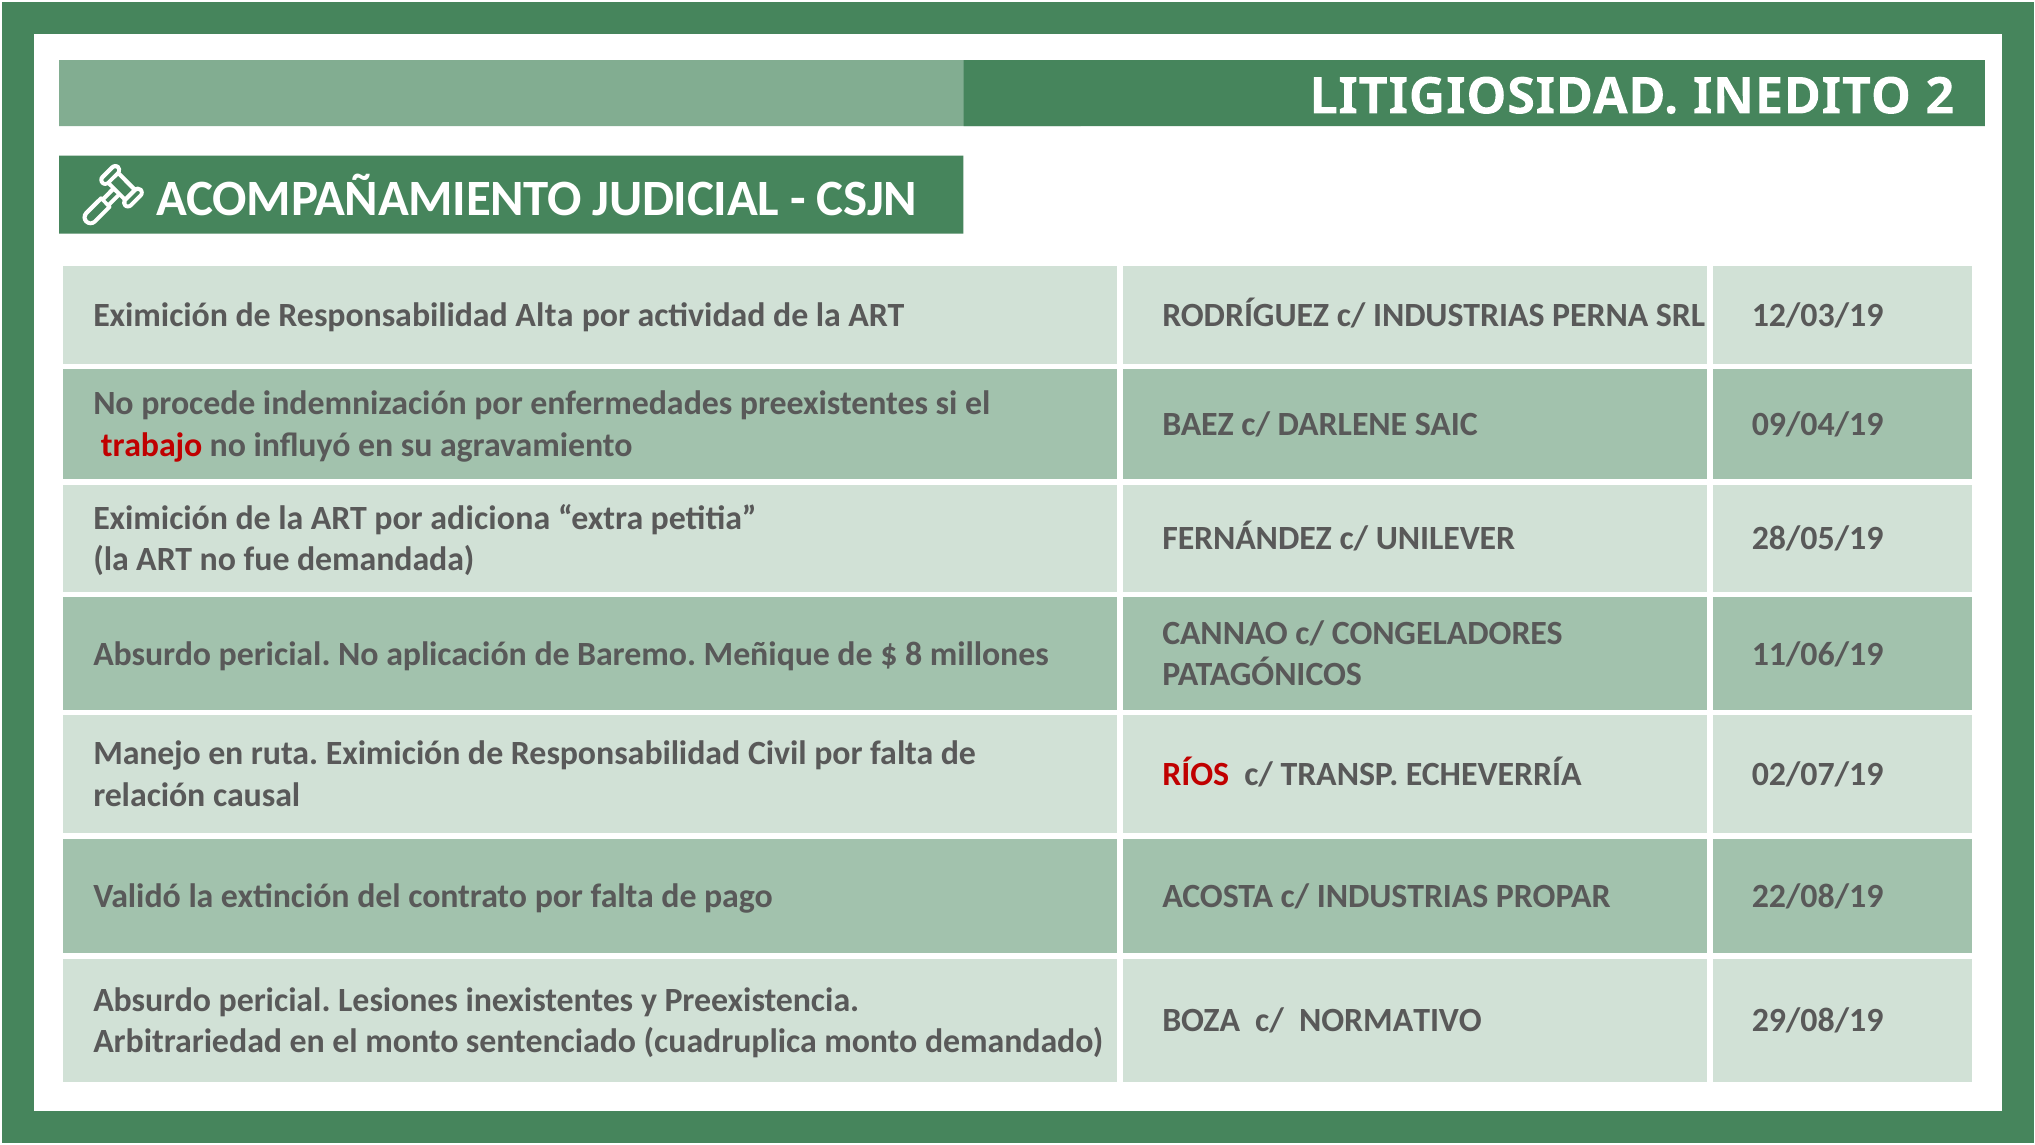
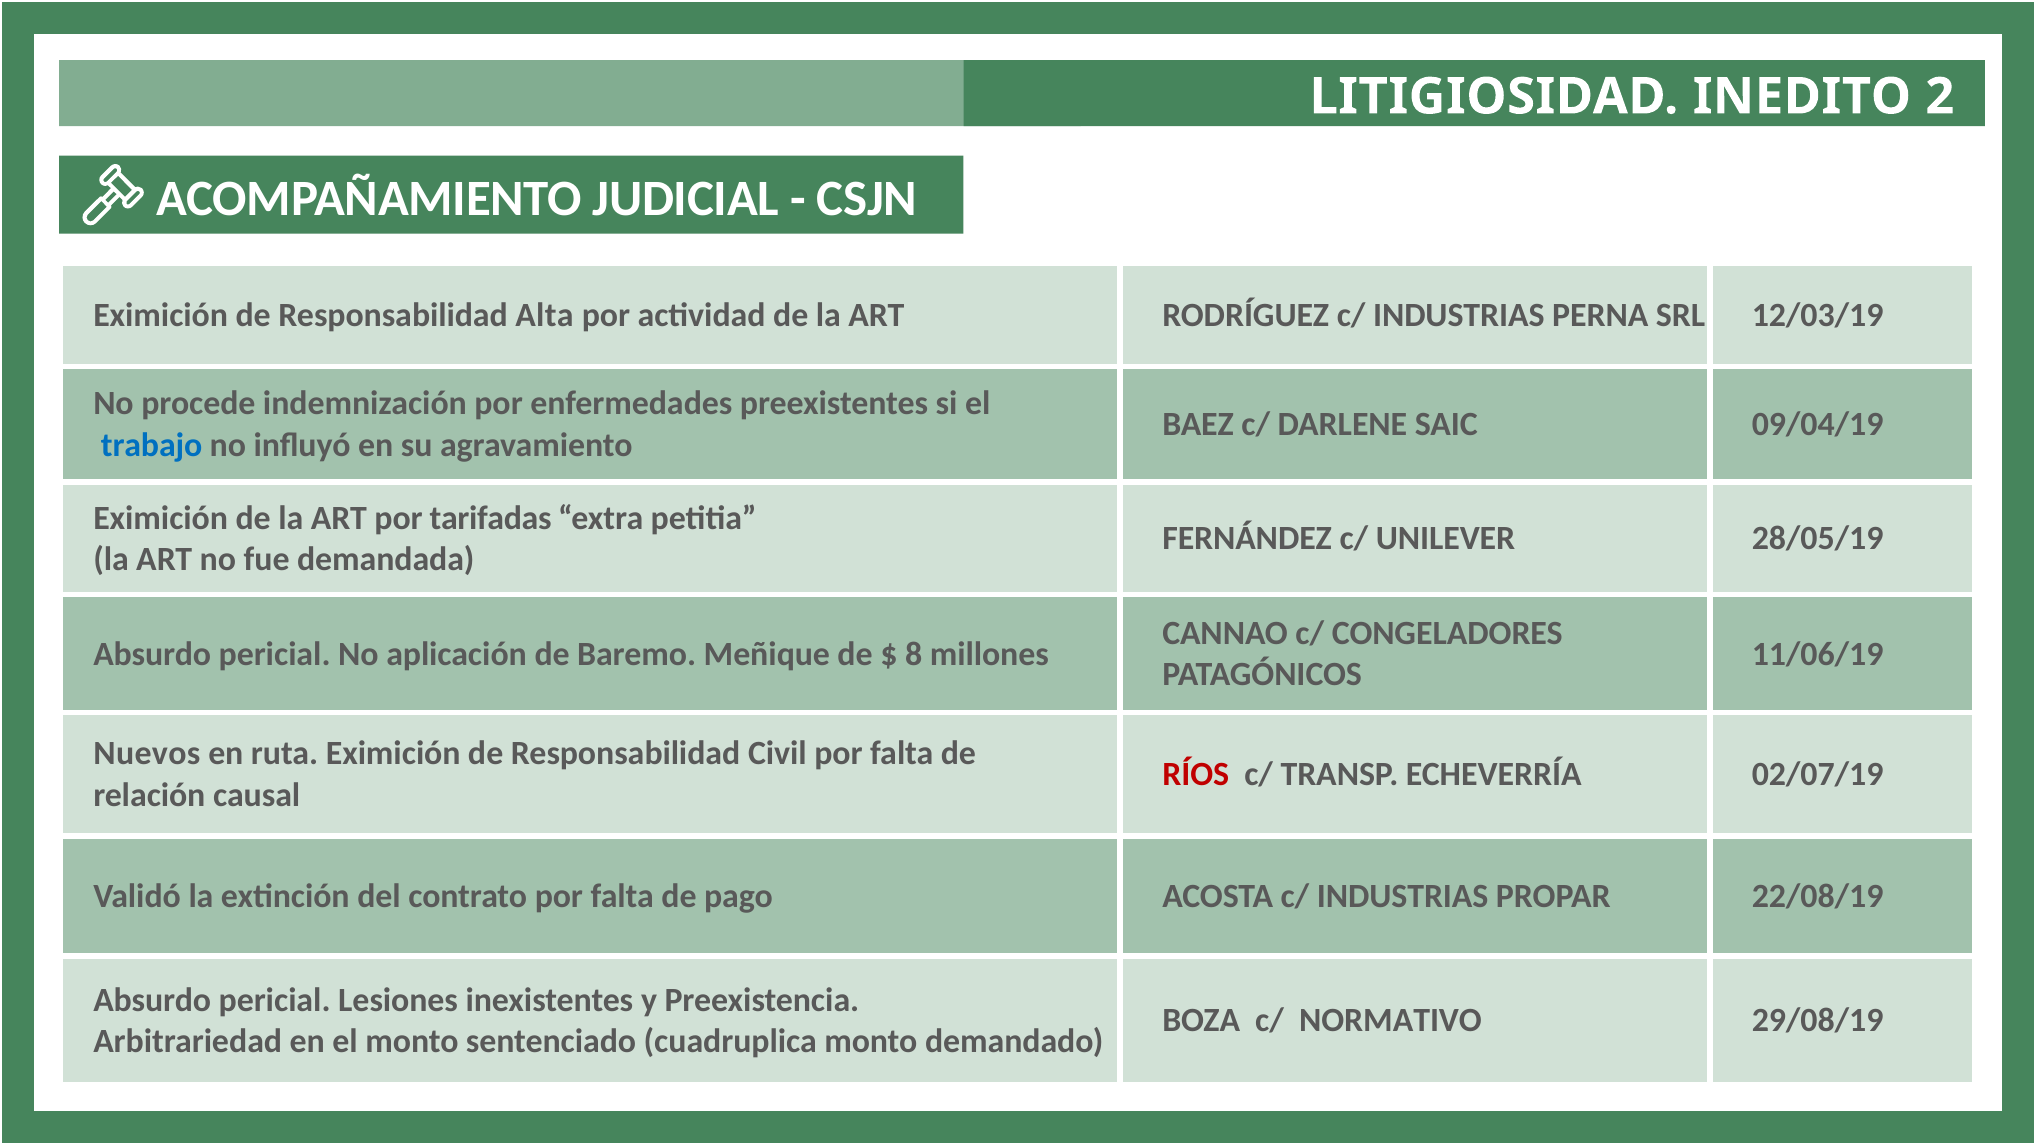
trabajo colour: red -> blue
adiciona: adiciona -> tarifadas
Manejo: Manejo -> Nuevos
